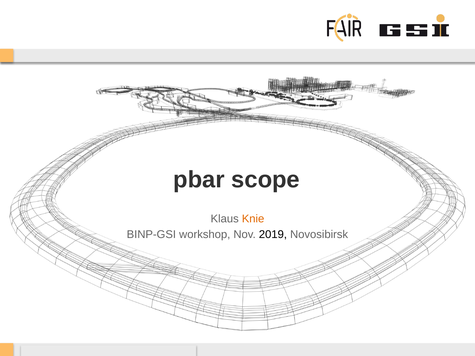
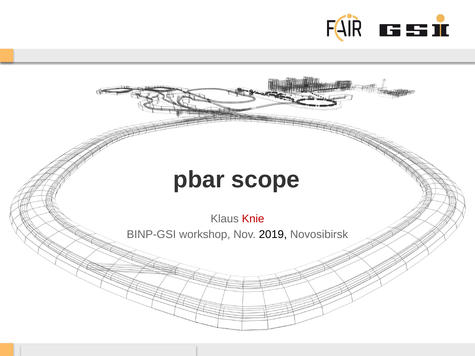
Knie colour: orange -> red
